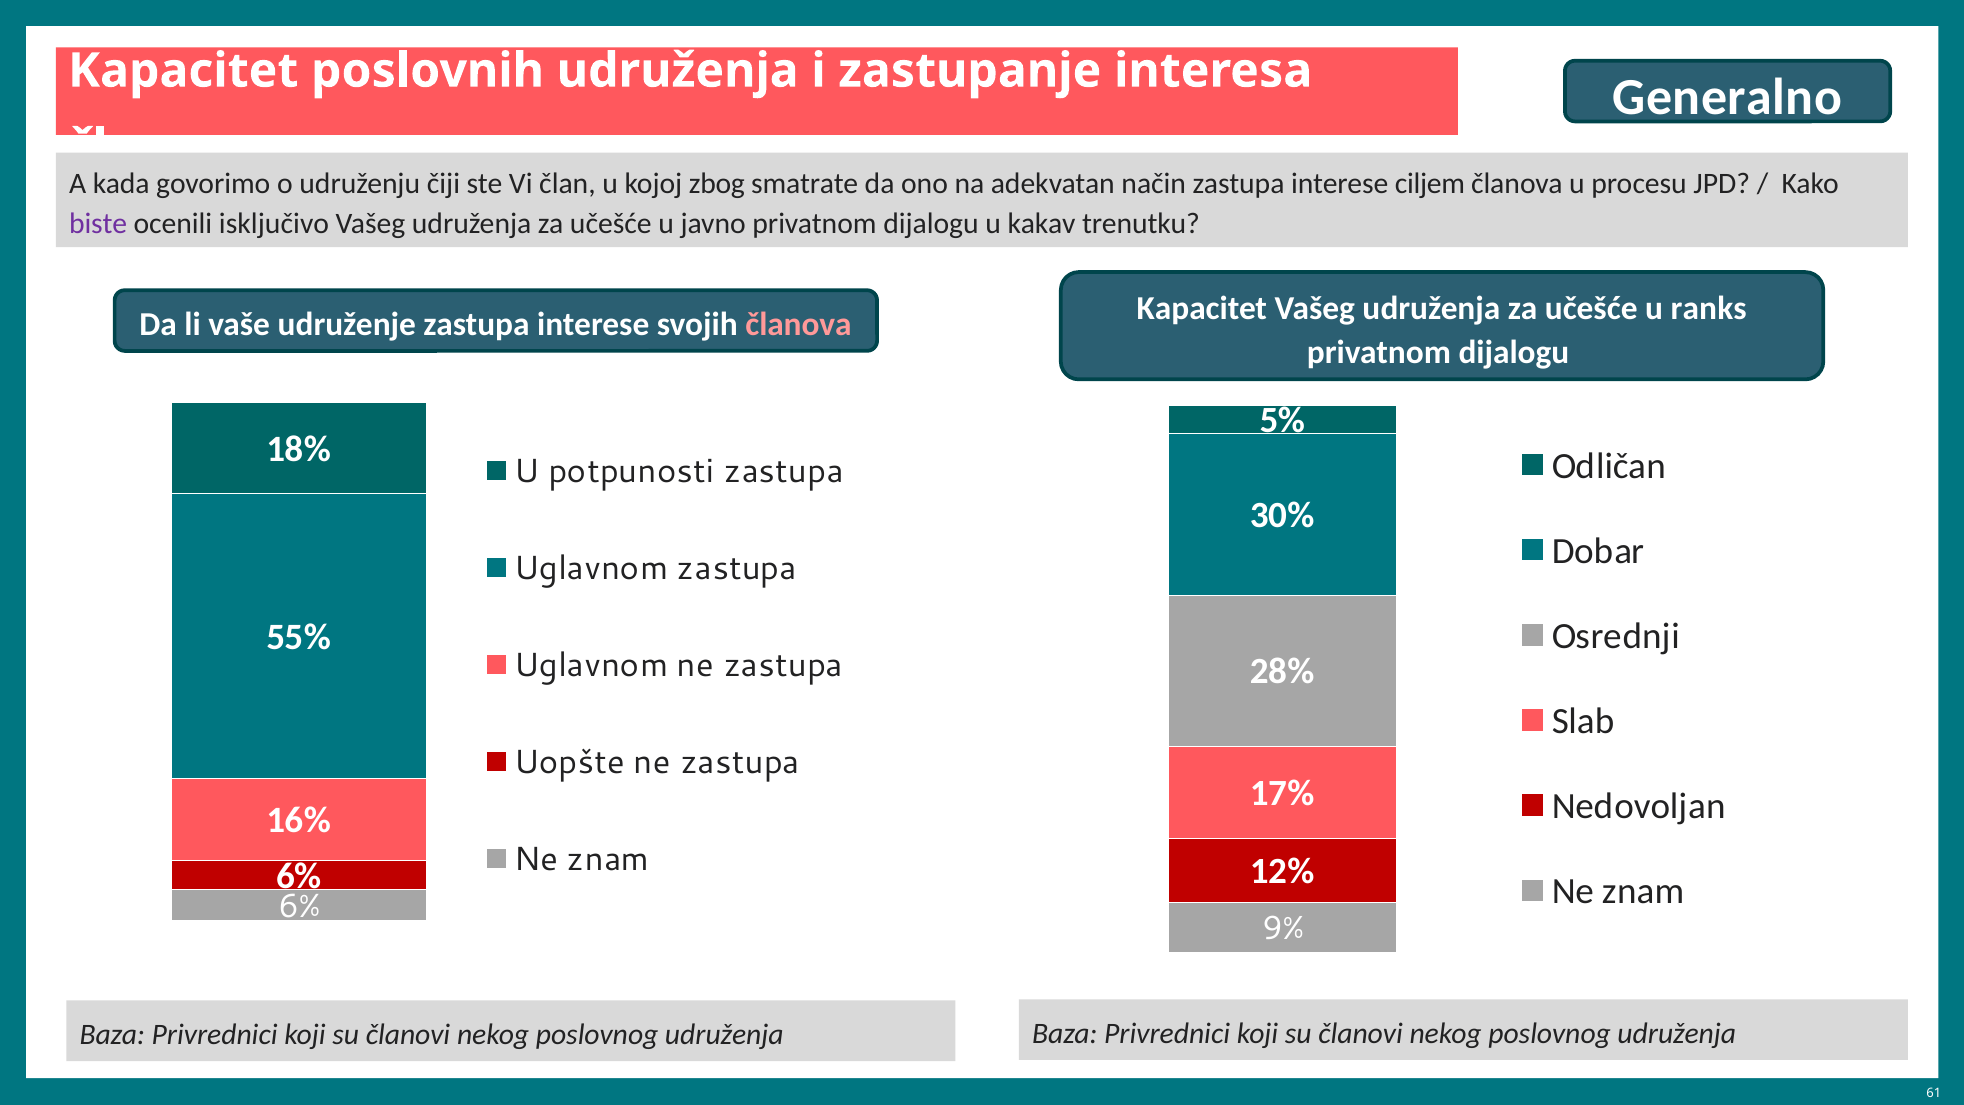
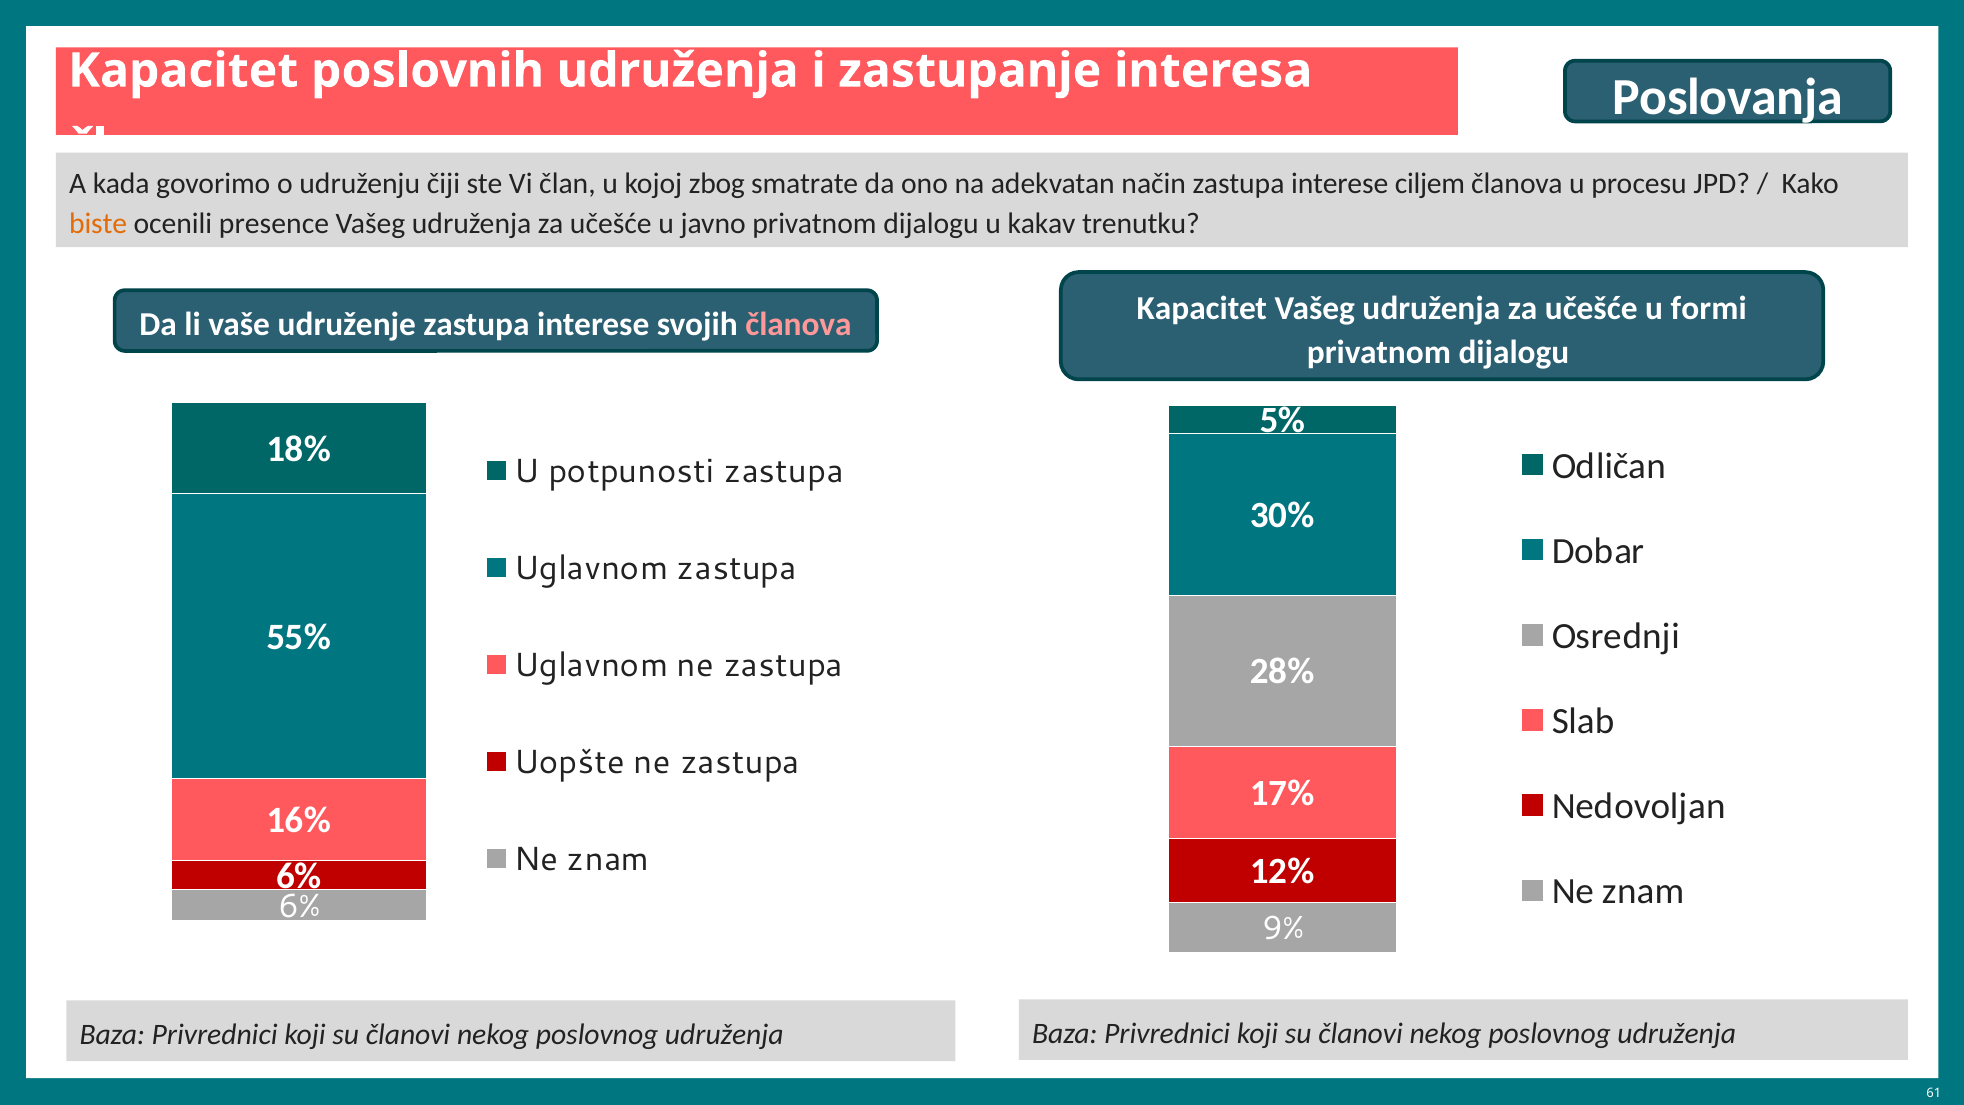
Generalno: Generalno -> Poslovanja
biste colour: purple -> orange
isključivo: isključivo -> presence
ranks: ranks -> formi
